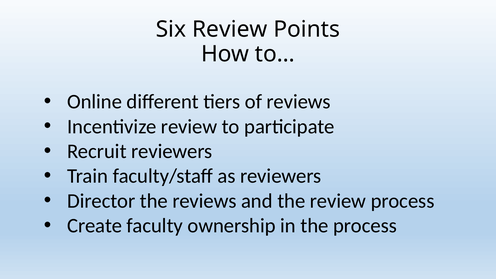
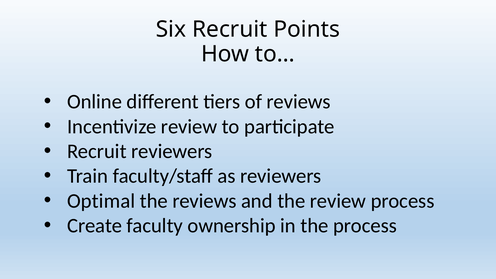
Six Review: Review -> Recruit
Director: Director -> Optimal
